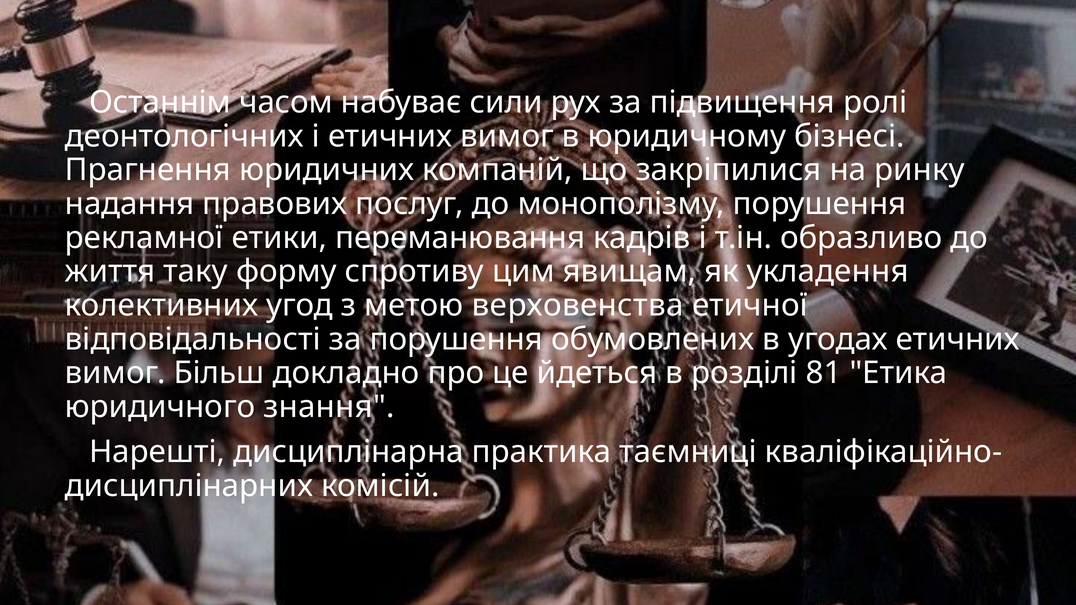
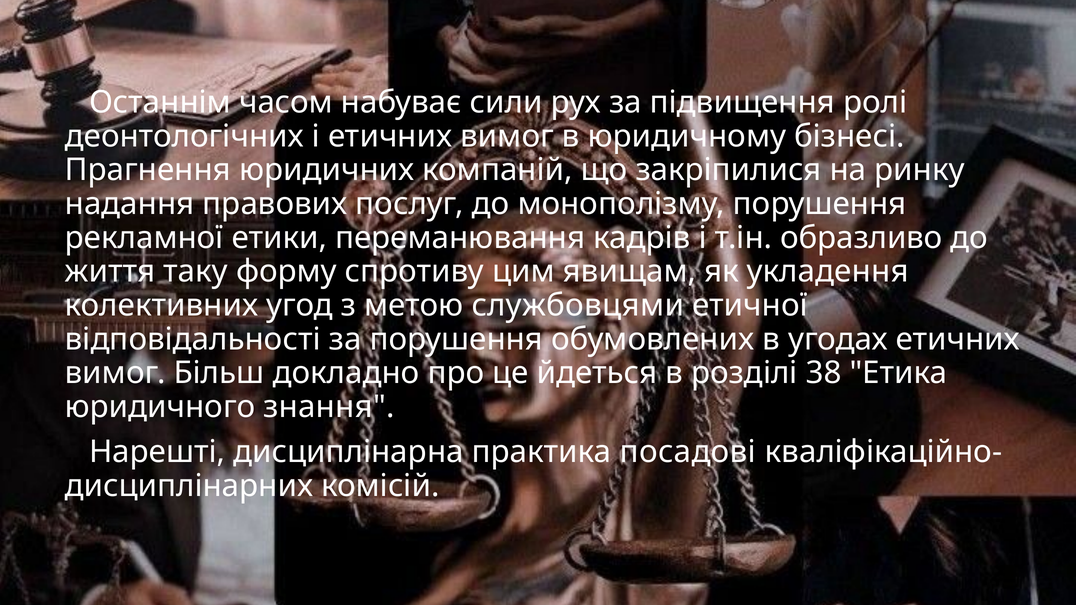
верховенства: верховенства -> службовцями
81: 81 -> 38
таємниці: таємниці -> посадові
